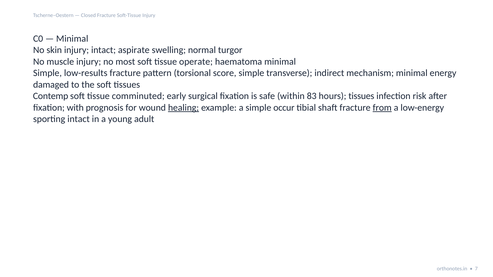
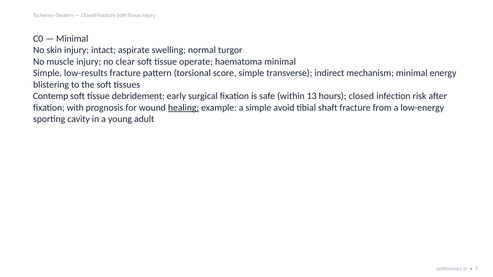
most: most -> clear
damaged: damaged -> blistering
comminuted: comminuted -> debridement
83: 83 -> 13
hours tissues: tissues -> closed
occur: occur -> avoid
from underline: present -> none
sporting intact: intact -> cavity
